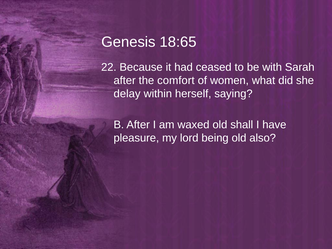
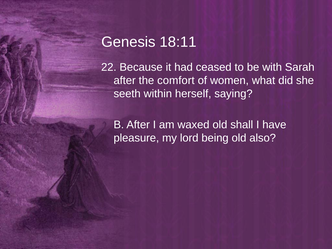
18:65: 18:65 -> 18:11
delay: delay -> seeth
